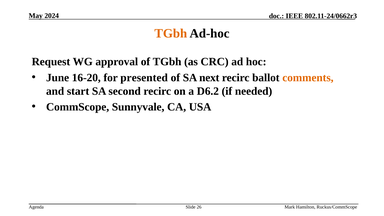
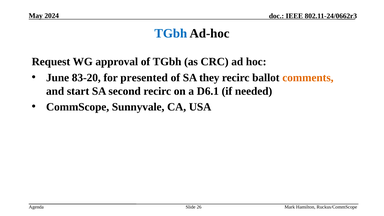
TGbh at (171, 33) colour: orange -> blue
16-20: 16-20 -> 83-20
next: next -> they
D6.2: D6.2 -> D6.1
